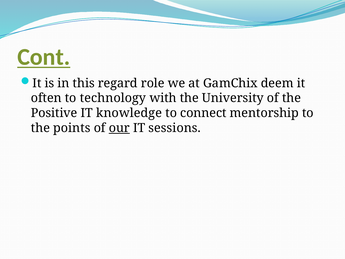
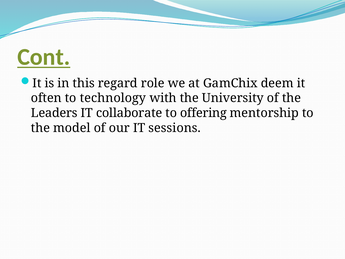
Positive: Positive -> Leaders
knowledge: knowledge -> collaborate
connect: connect -> offering
points: points -> model
our underline: present -> none
